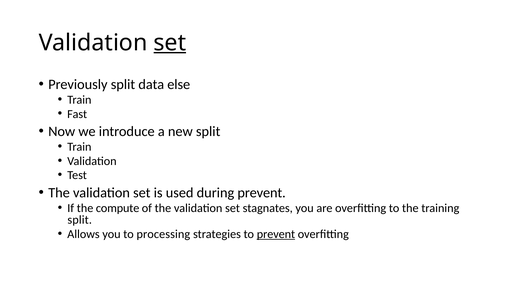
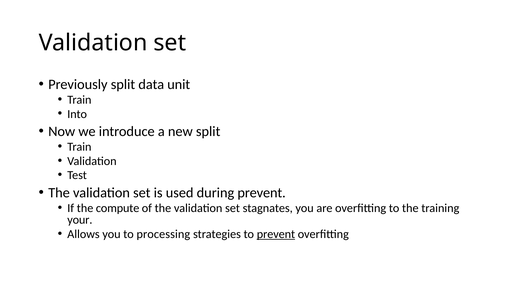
set at (170, 43) underline: present -> none
else: else -> unit
Fast: Fast -> Into
split at (80, 220): split -> your
